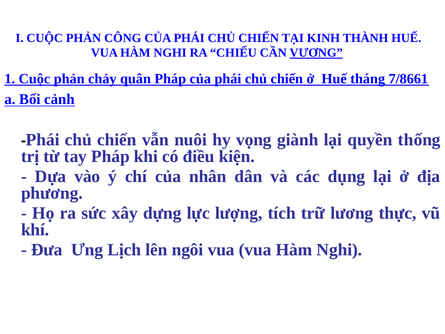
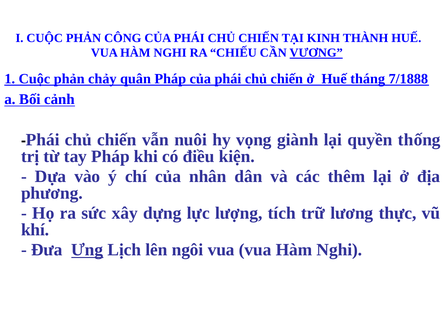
7/8661: 7/8661 -> 7/1888
dụng: dụng -> thêm
Ưng underline: none -> present
